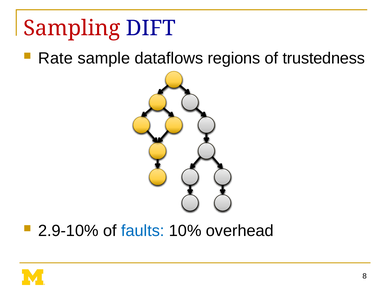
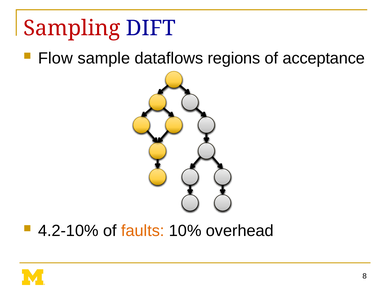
Rate: Rate -> Flow
trustedness: trustedness -> acceptance
2.9-10%: 2.9-10% -> 4.2-10%
faults colour: blue -> orange
